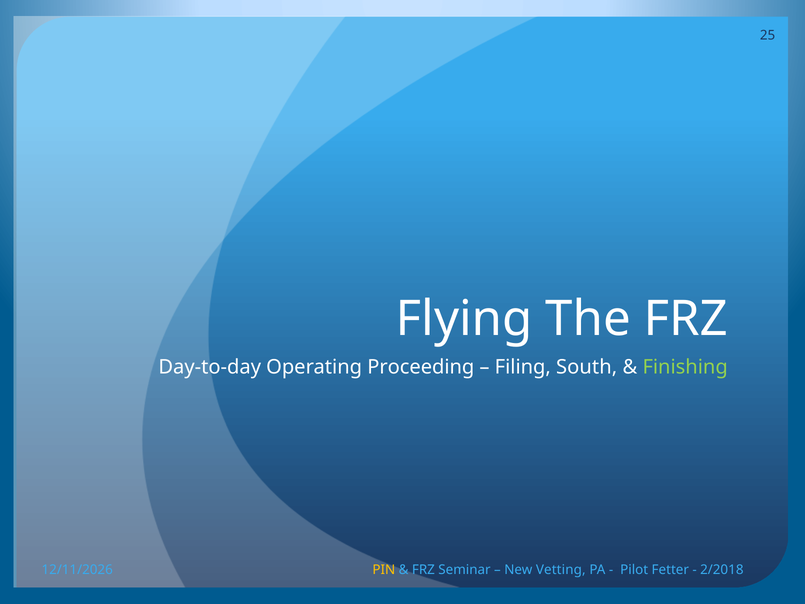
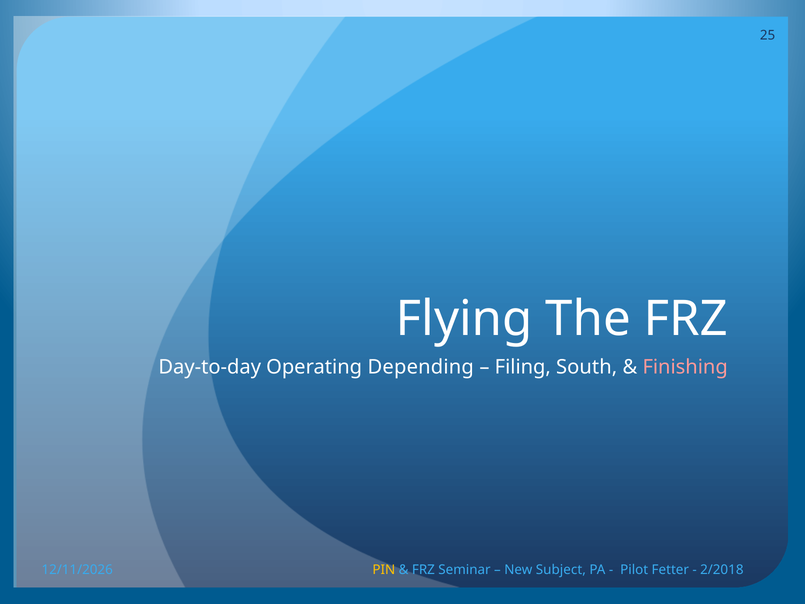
Proceeding: Proceeding -> Depending
Finishing colour: light green -> pink
Vetting: Vetting -> Subject
